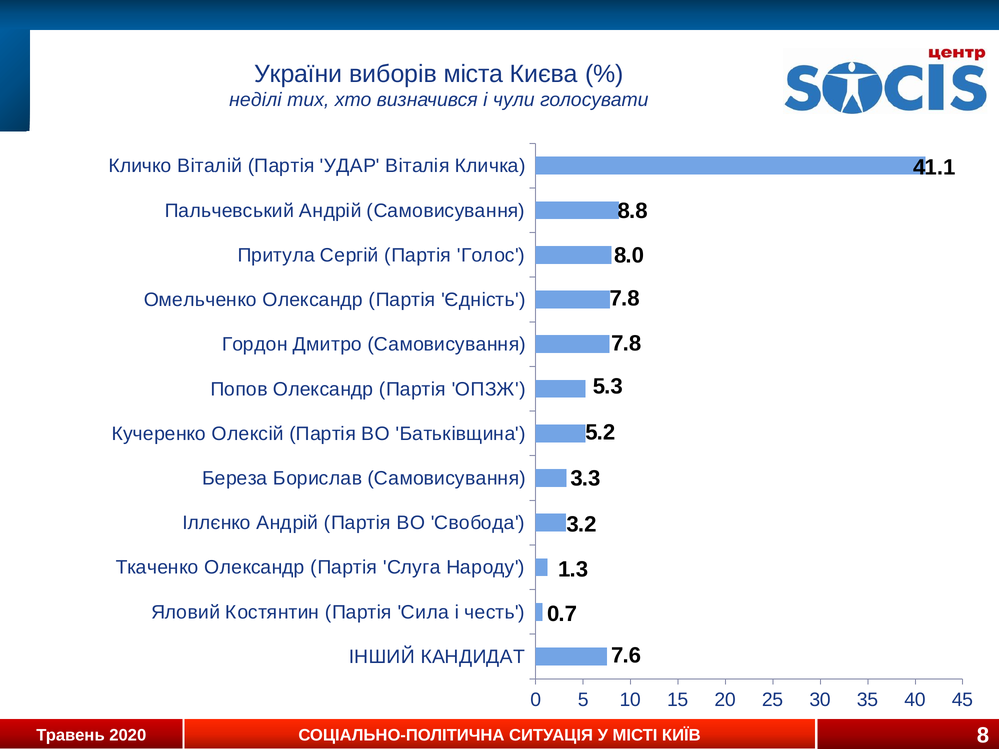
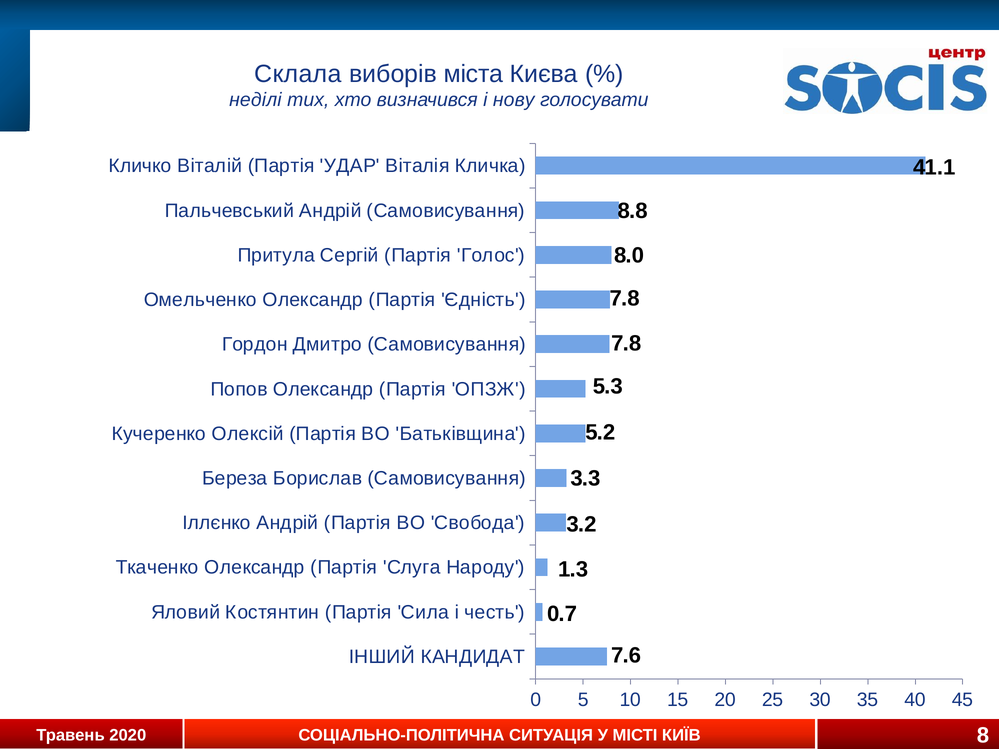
України: України -> Склала
чули: чули -> нову
